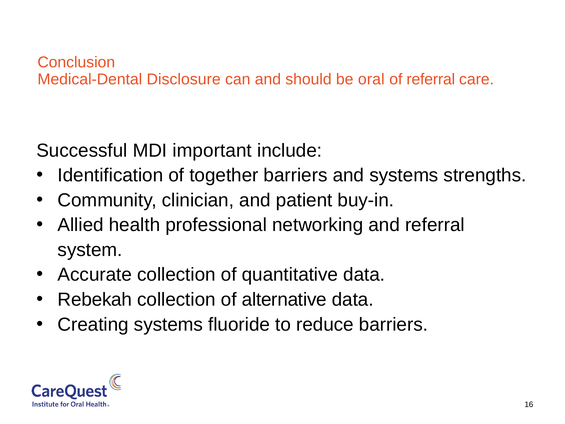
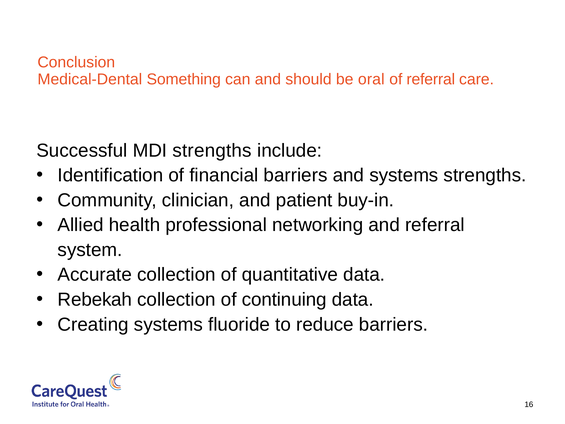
Disclosure: Disclosure -> Something
MDI important: important -> strengths
together: together -> financial
alternative: alternative -> continuing
